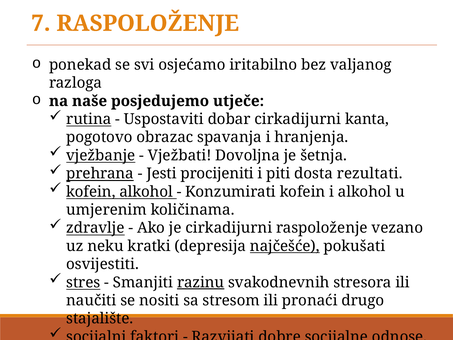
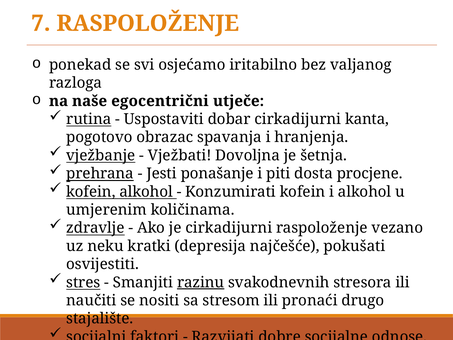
posjedujemo: posjedujemo -> egocentrični
procijeniti: procijeniti -> ponašanje
rezultati: rezultati -> procjene
najčešće underline: present -> none
